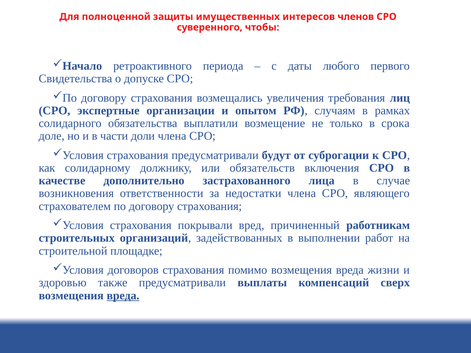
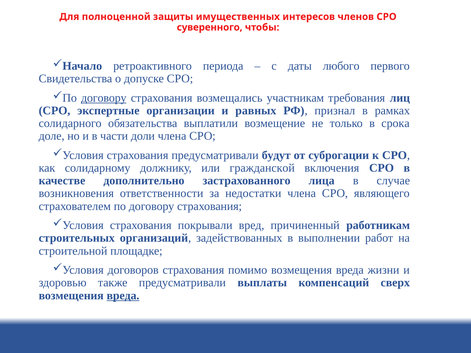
договору at (104, 98) underline: none -> present
увеличения: увеличения -> участникам
опытом: опытом -> равных
случаям: случаям -> признал
обязательств: обязательств -> гражданской
